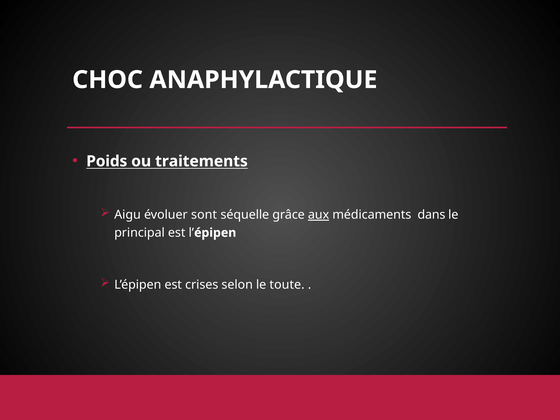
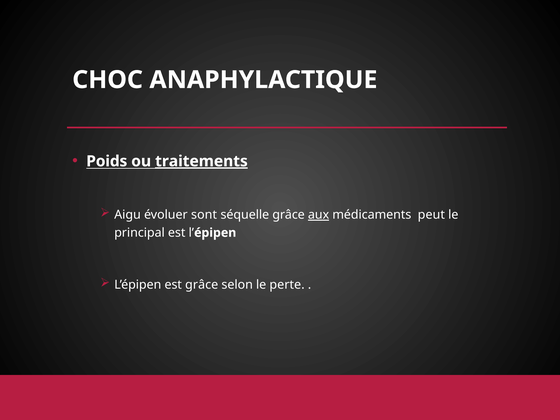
traitements underline: none -> present
dans: dans -> peut
est crises: crises -> grâce
toute: toute -> perte
